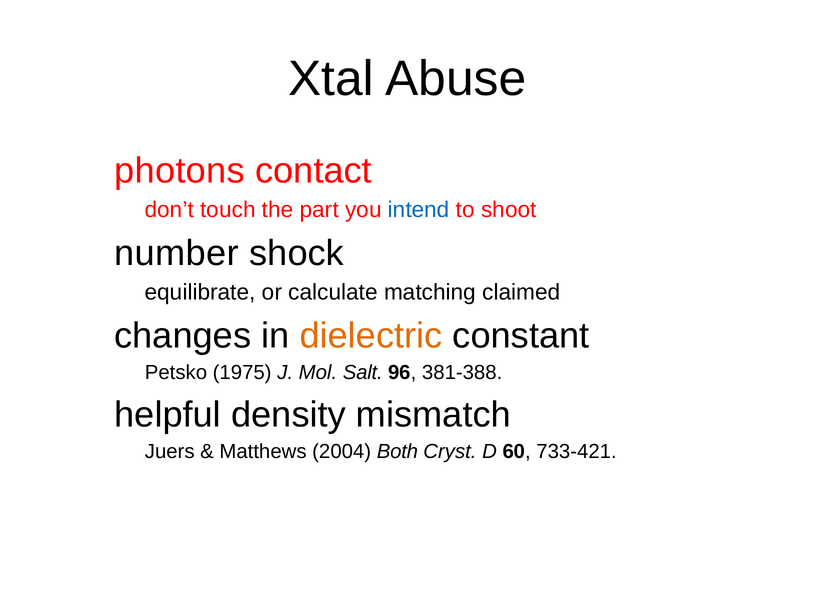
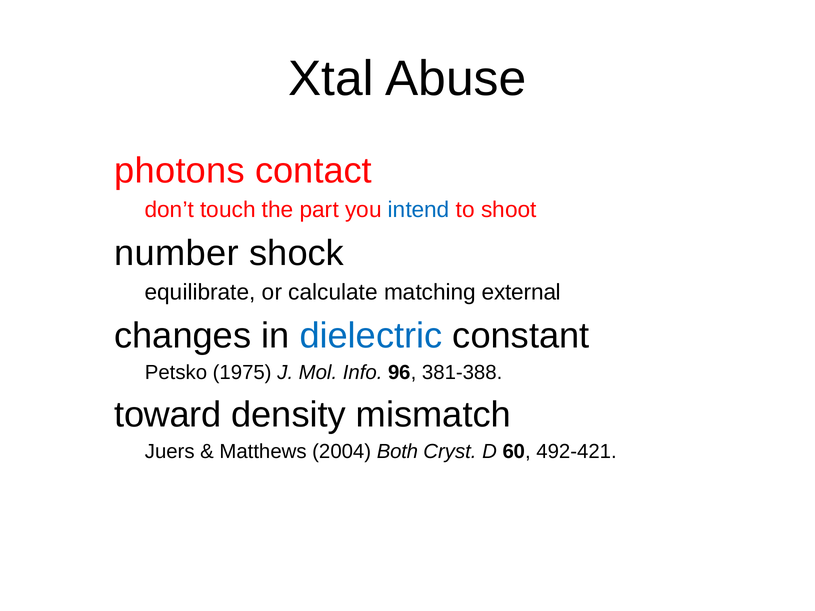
claimed: claimed -> external
dielectric colour: orange -> blue
Salt: Salt -> Info
helpful: helpful -> toward
733-421: 733-421 -> 492-421
